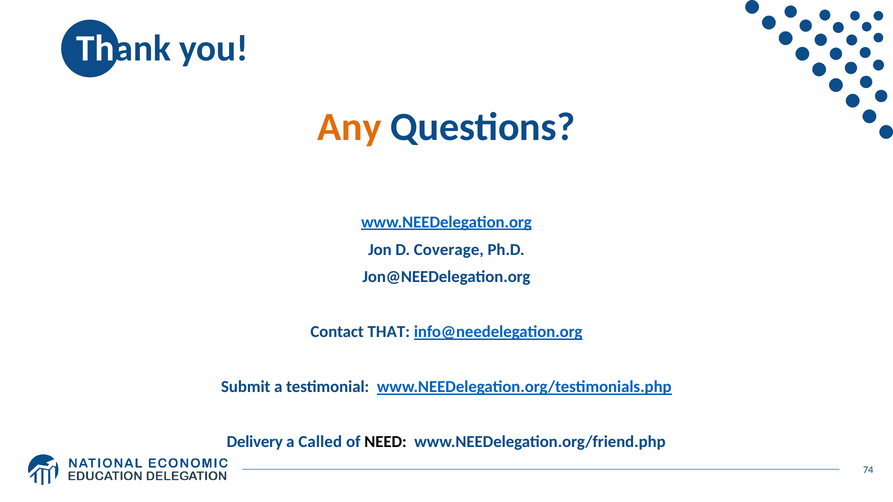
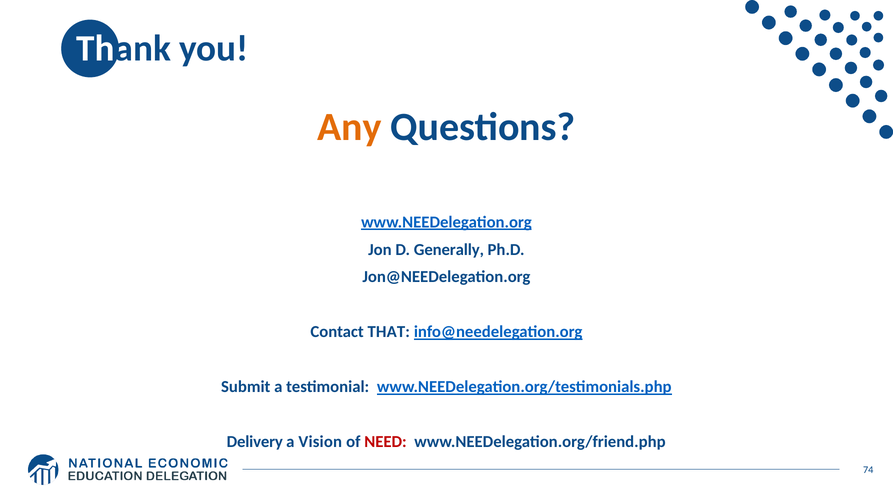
Coverage: Coverage -> Generally
Called: Called -> Vision
NEED colour: black -> red
